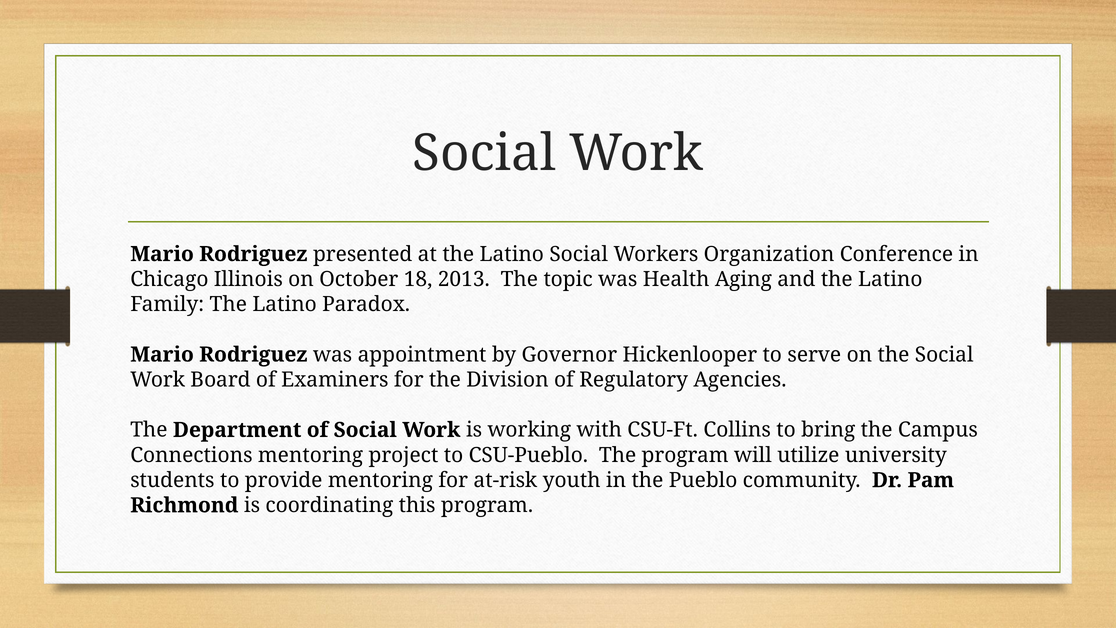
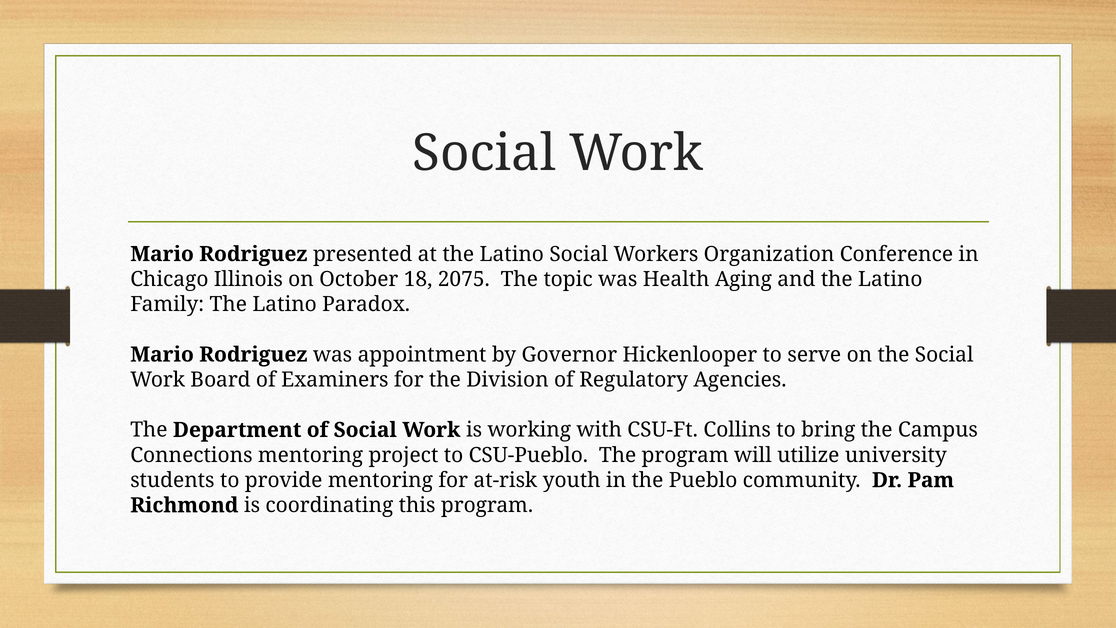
2013: 2013 -> 2075
